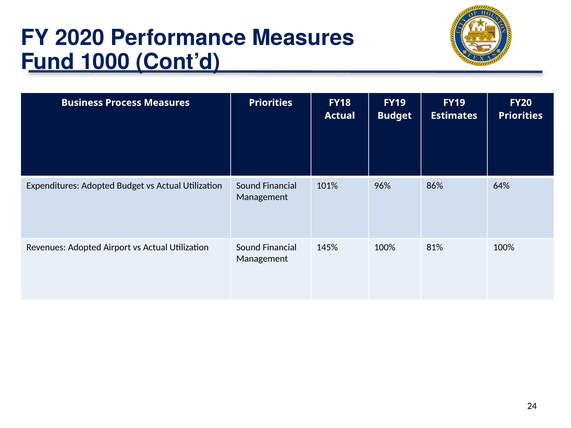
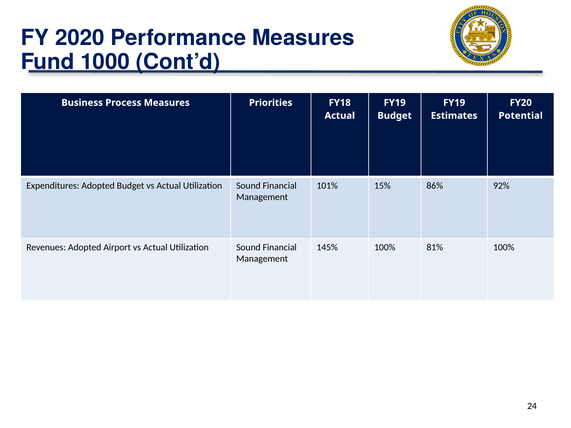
Priorities at (521, 116): Priorities -> Potential
96%: 96% -> 15%
64%: 64% -> 92%
